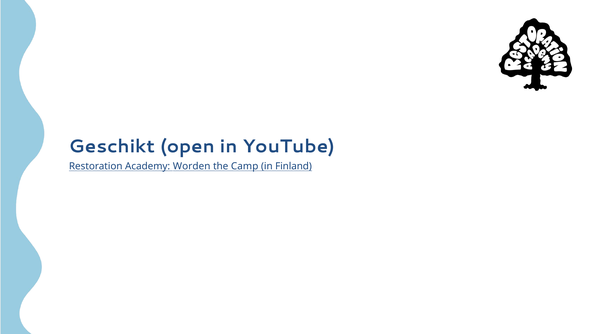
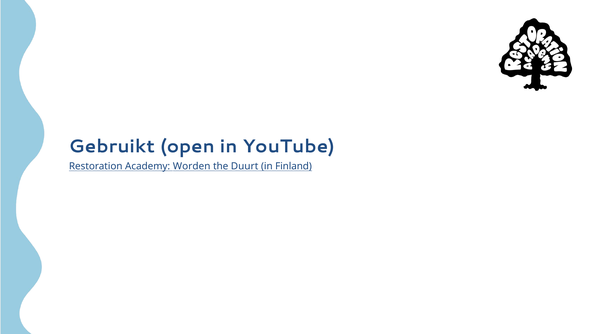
Geschikt: Geschikt -> Gebruikt
Camp: Camp -> Duurt
